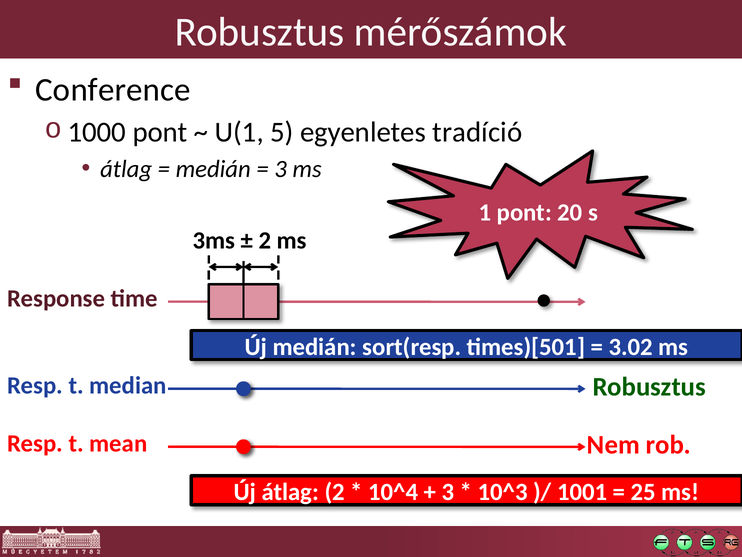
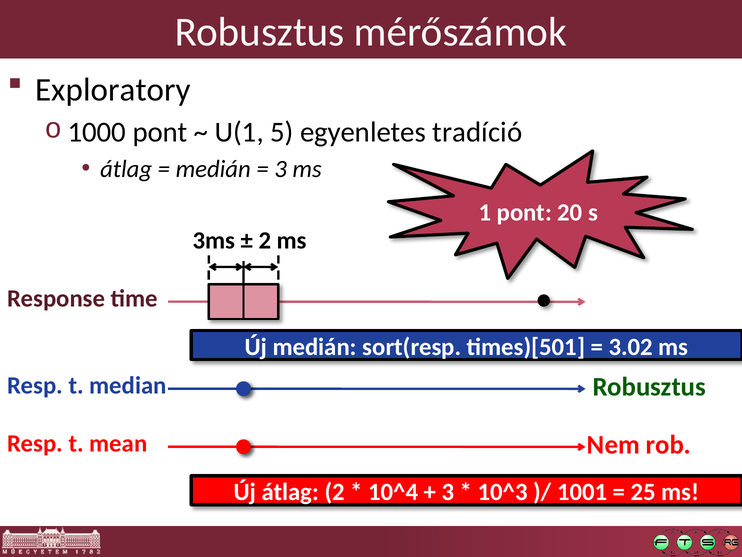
Conference: Conference -> Exploratory
